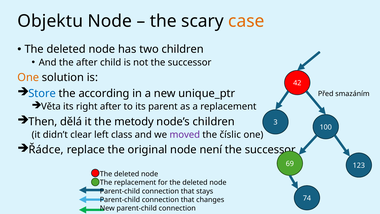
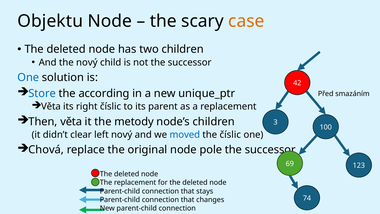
the after: after -> nový
One at (28, 77) colour: orange -> blue
right after: after -> číslic
Then dělá: dělá -> věta
left class: class -> nový
moved colour: purple -> blue
Řádce: Řádce -> Chová
není: není -> pole
